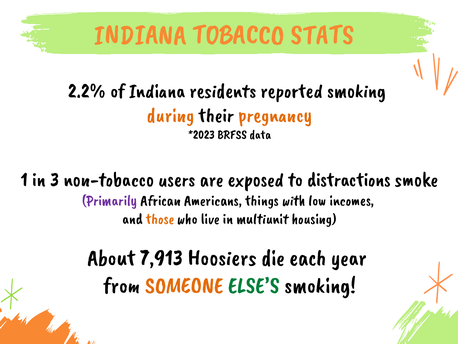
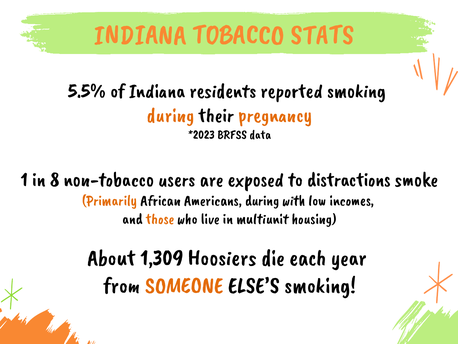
2.2%: 2.2% -> 5.5%
3: 3 -> 8
Primarily colour: purple -> orange
Americans things: things -> during
7,913: 7,913 -> 1,309
ELSE’S colour: green -> black
